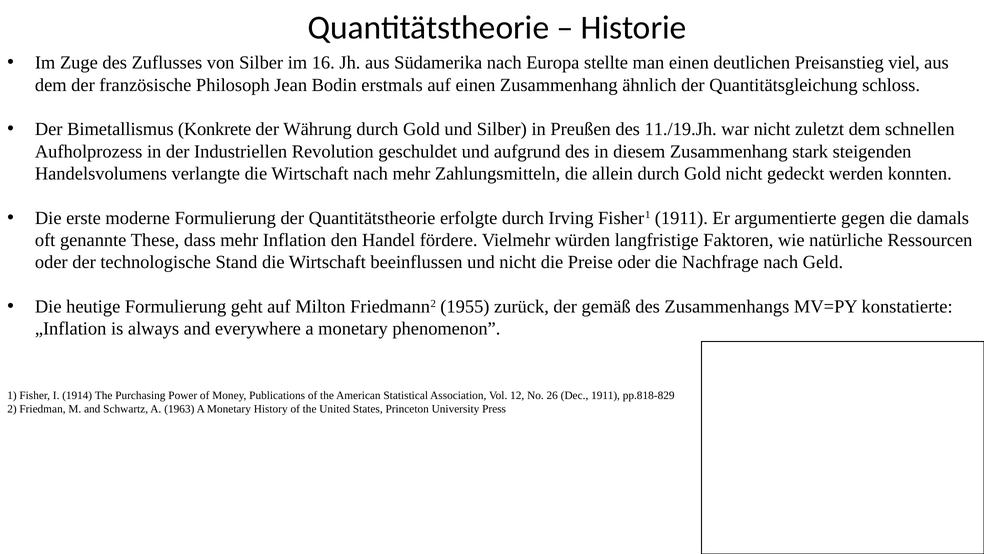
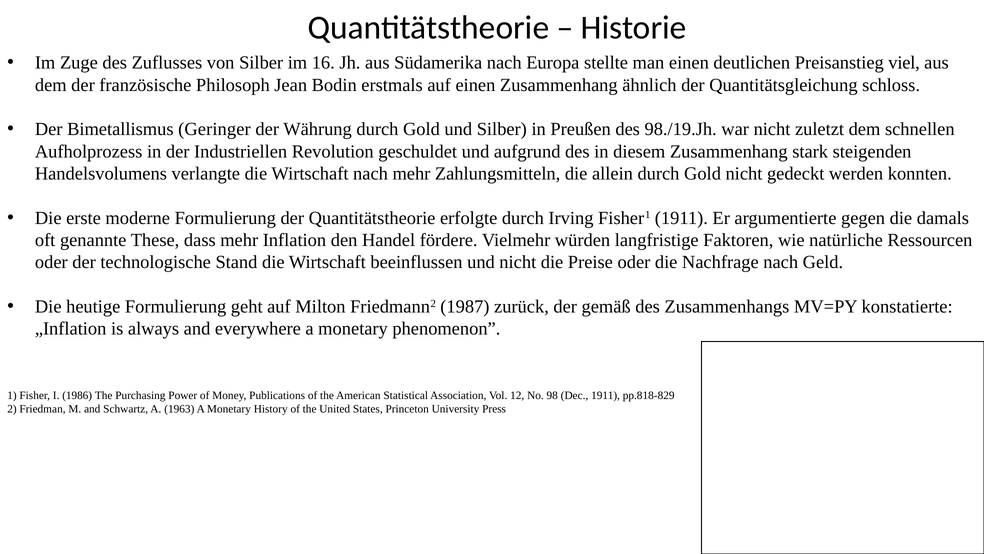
Konkrete: Konkrete -> Geringer
11./19.Jh: 11./19.Jh -> 98./19.Jh
1955: 1955 -> 1987
1914: 1914 -> 1986
26: 26 -> 98
